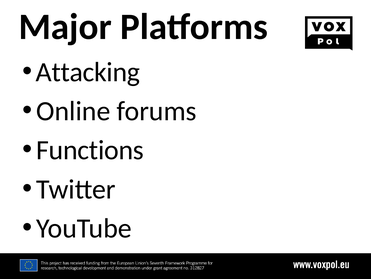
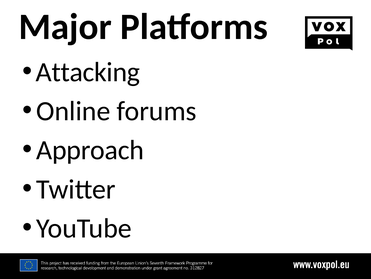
Functions: Functions -> Approach
